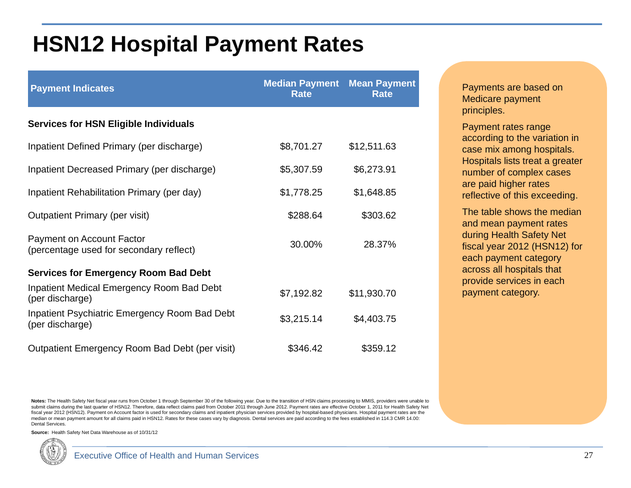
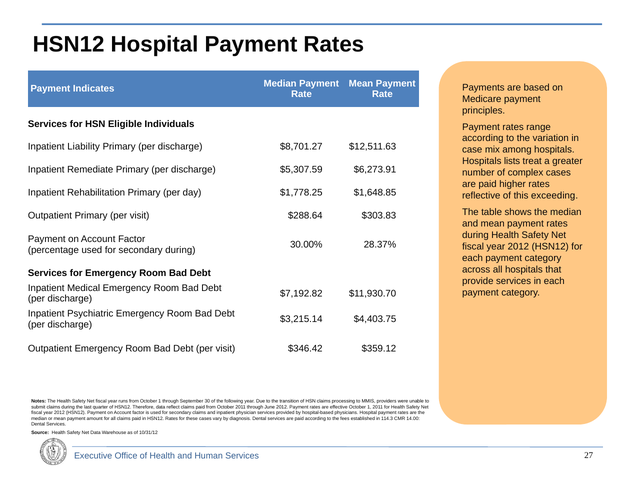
Defined: Defined -> Liability
Decreased: Decreased -> Remediate
$303.62: $303.62 -> $303.83
secondary reflect: reflect -> during
